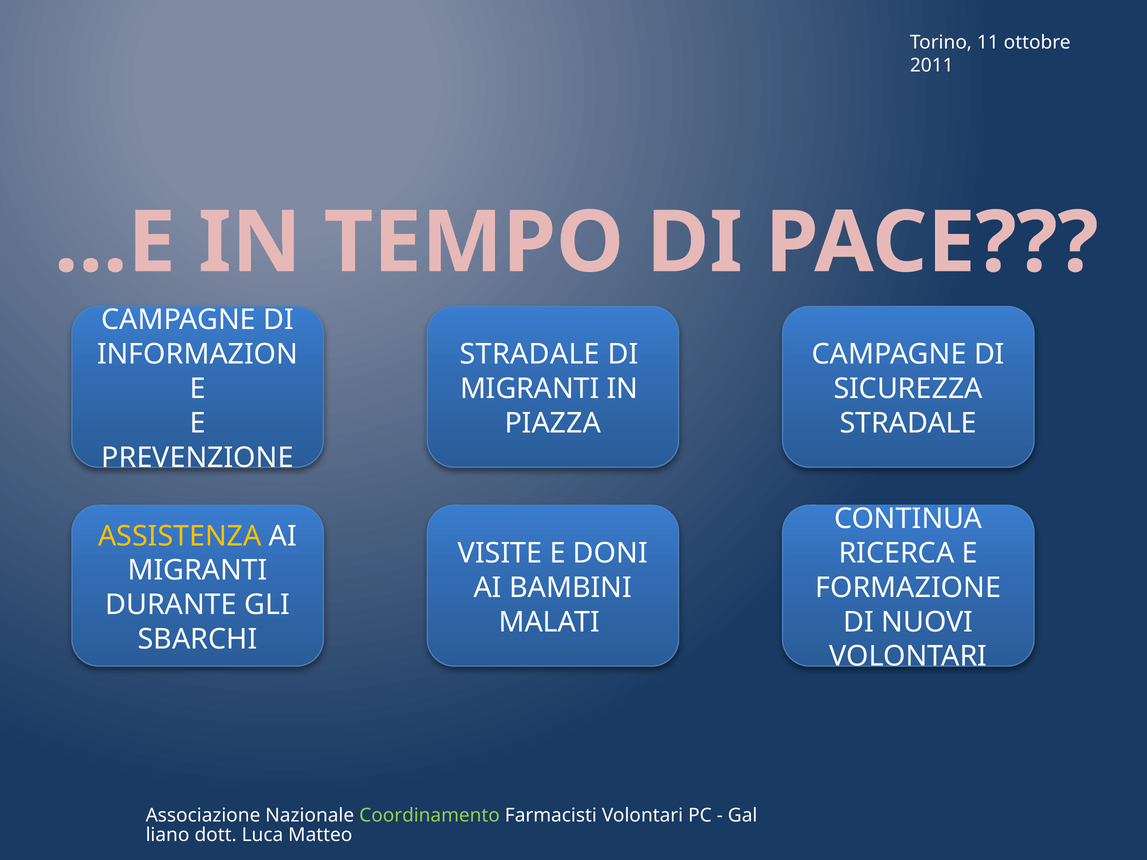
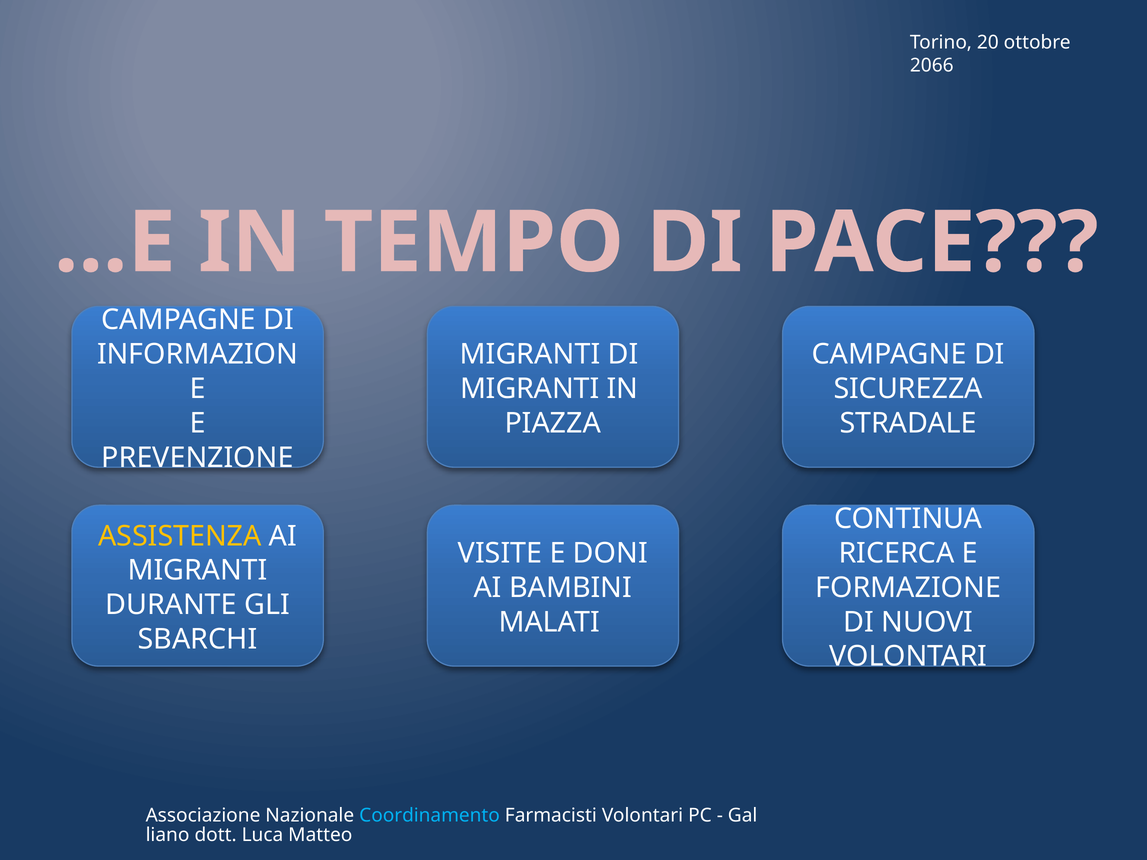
11: 11 -> 20
2011: 2011 -> 2066
STRADALE at (530, 355): STRADALE -> MIGRANTI
Coordinamento colour: light green -> light blue
